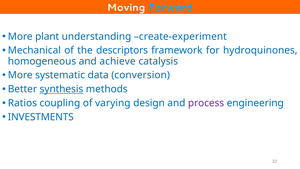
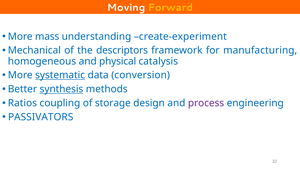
Forward colour: light blue -> yellow
plant: plant -> mass
hydroquinones: hydroquinones -> manufacturing
achieve: achieve -> physical
systematic underline: none -> present
varying: varying -> storage
INVESTMENTS: INVESTMENTS -> PASSIVATORS
